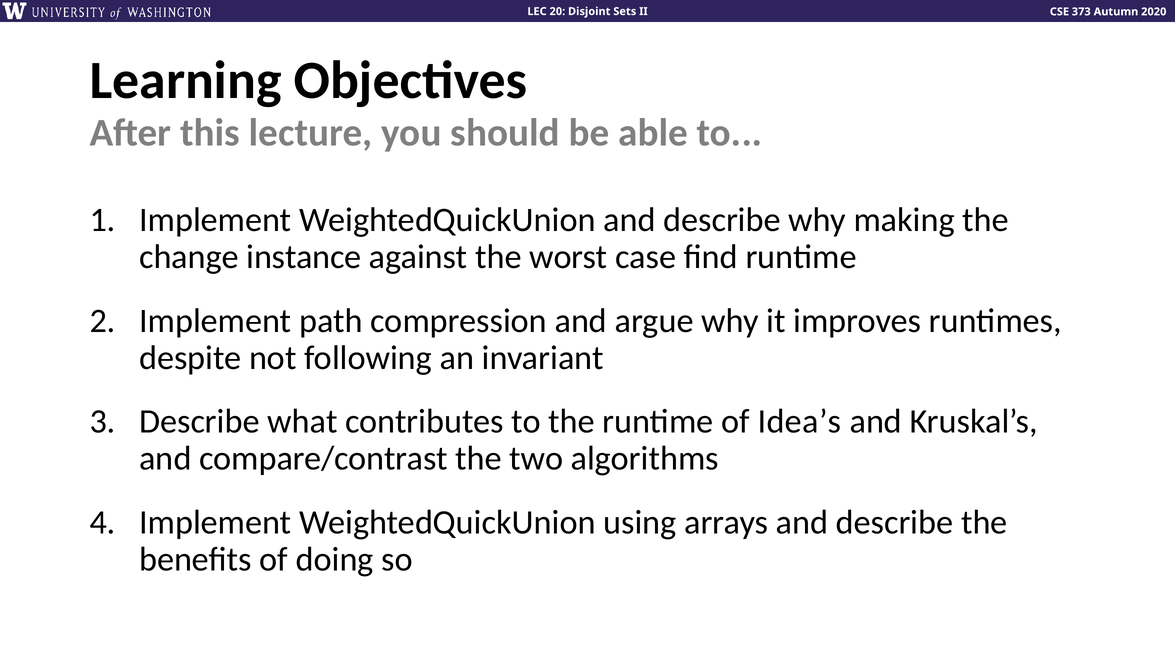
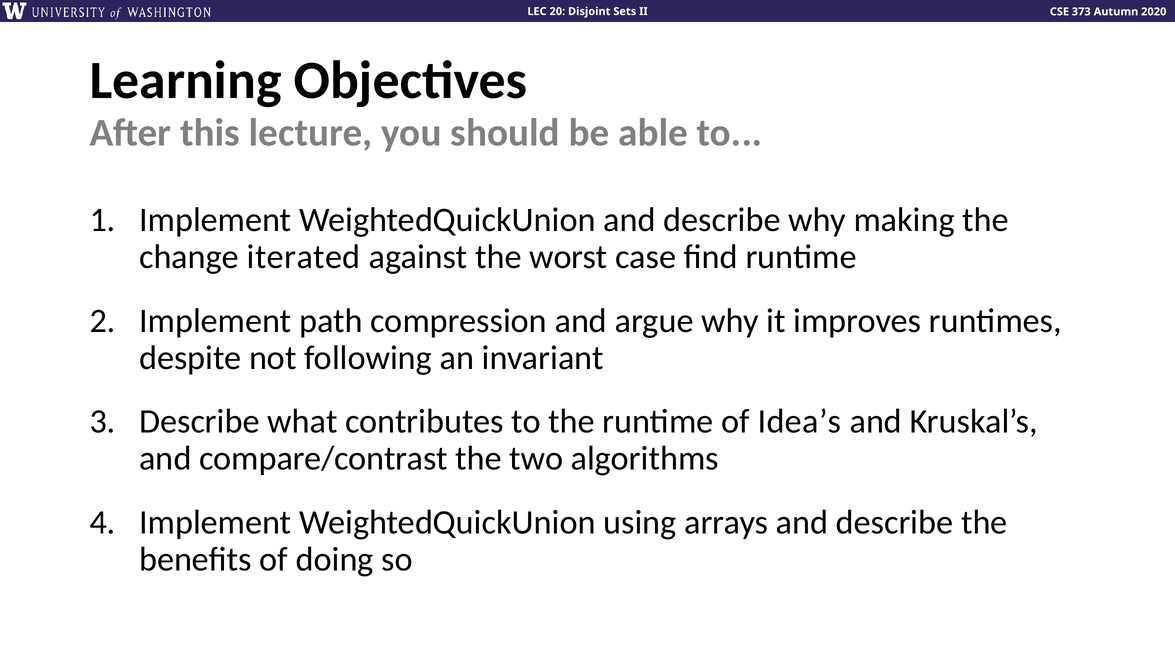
instance: instance -> iterated
